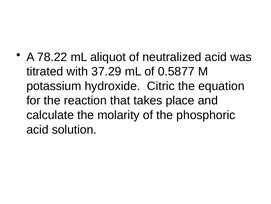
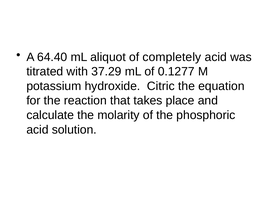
78.22: 78.22 -> 64.40
neutralized: neutralized -> completely
0.5877: 0.5877 -> 0.1277
